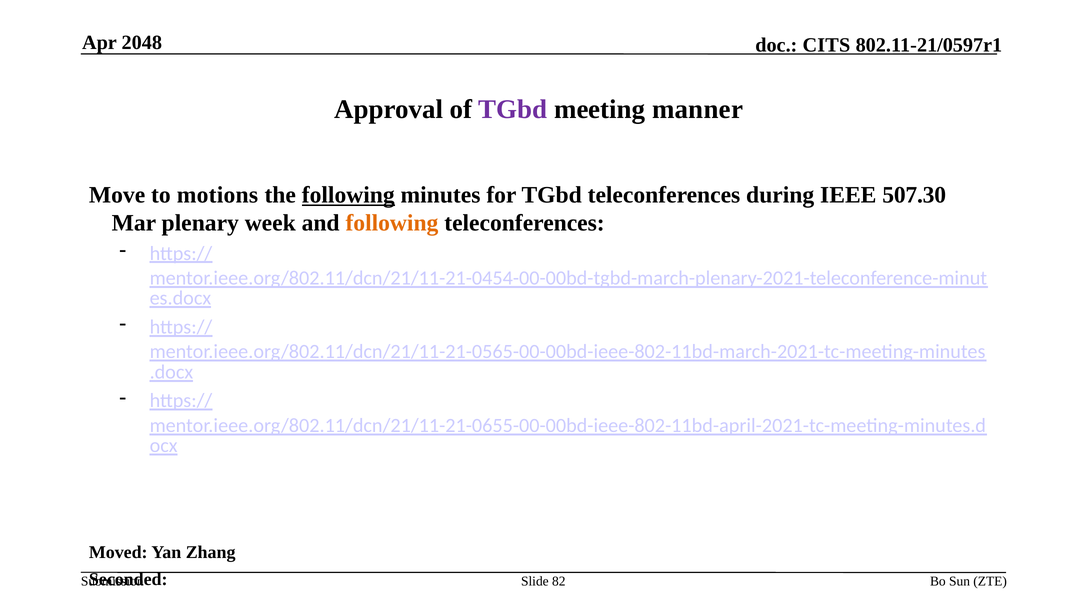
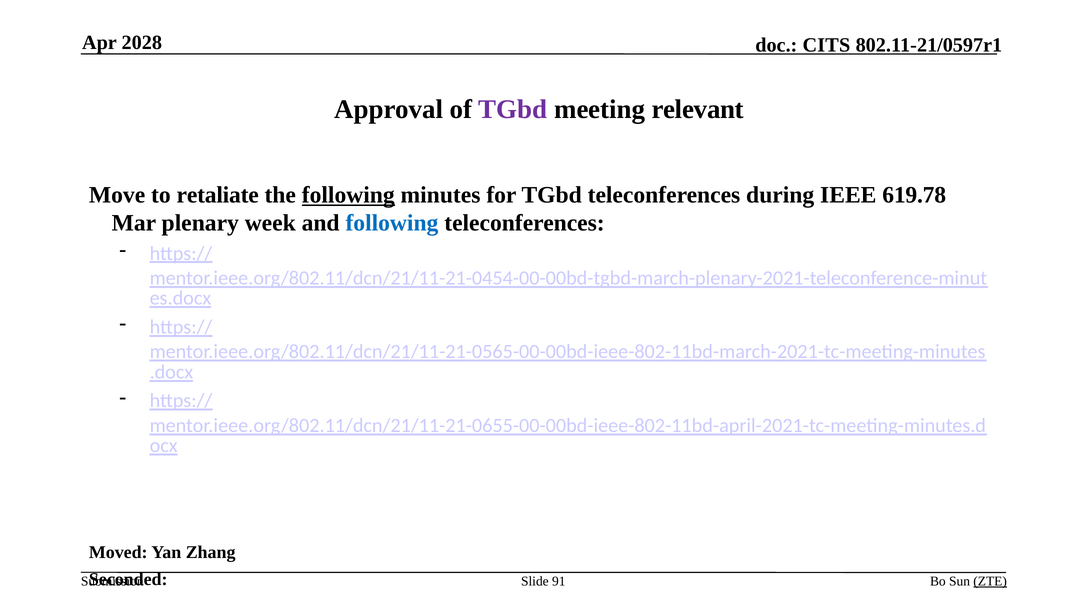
2048: 2048 -> 2028
manner: manner -> relevant
motions: motions -> retaliate
507.30: 507.30 -> 619.78
following at (392, 223) colour: orange -> blue
82: 82 -> 91
ZTE underline: none -> present
